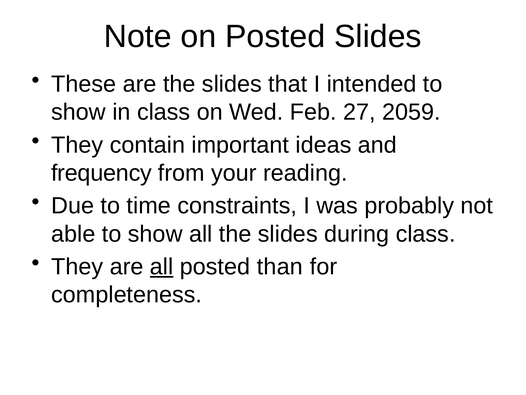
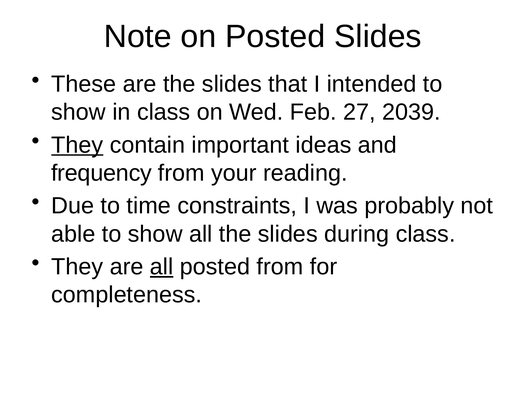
2059: 2059 -> 2039
They at (77, 145) underline: none -> present
posted than: than -> from
